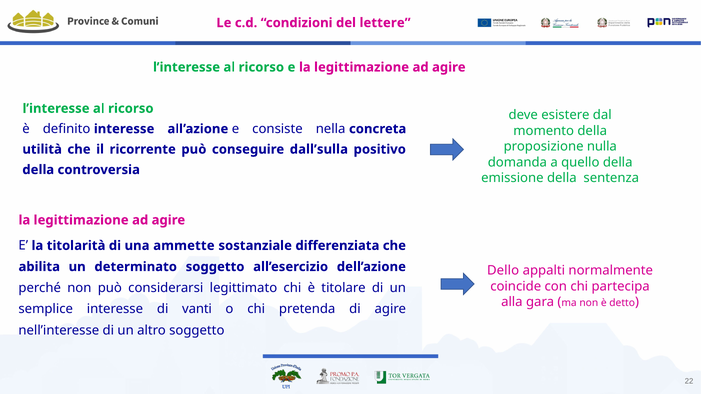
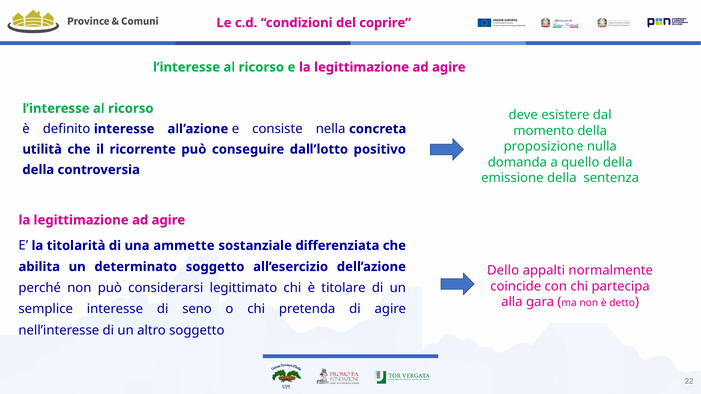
lettere: lettere -> coprire
dall’sulla: dall’sulla -> dall’lotto
vanti: vanti -> seno
